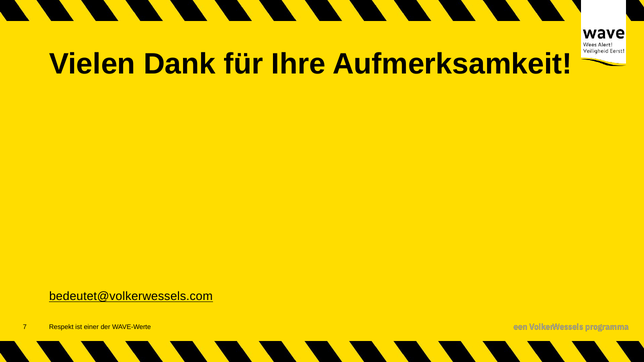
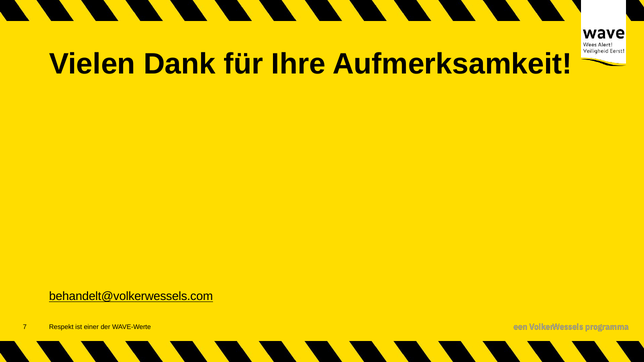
bedeutet@volkerwessels.com: bedeutet@volkerwessels.com -> behandelt@volkerwessels.com
